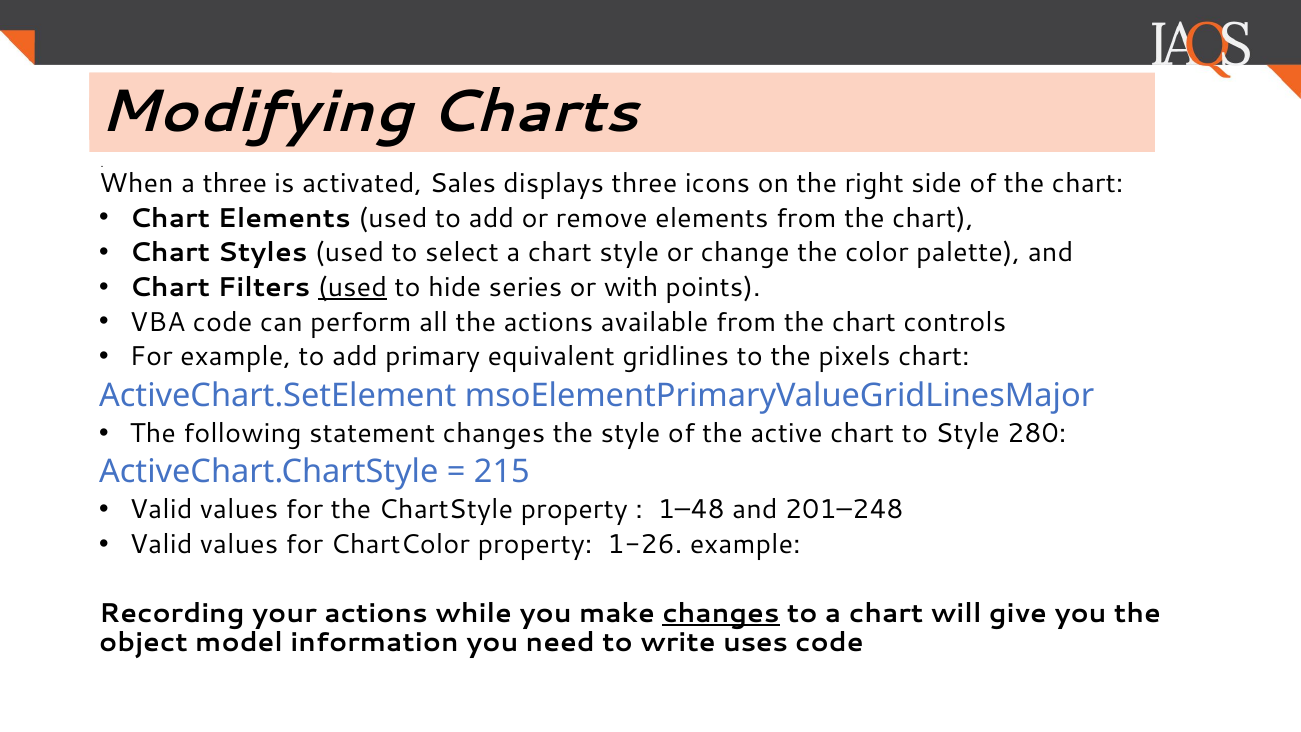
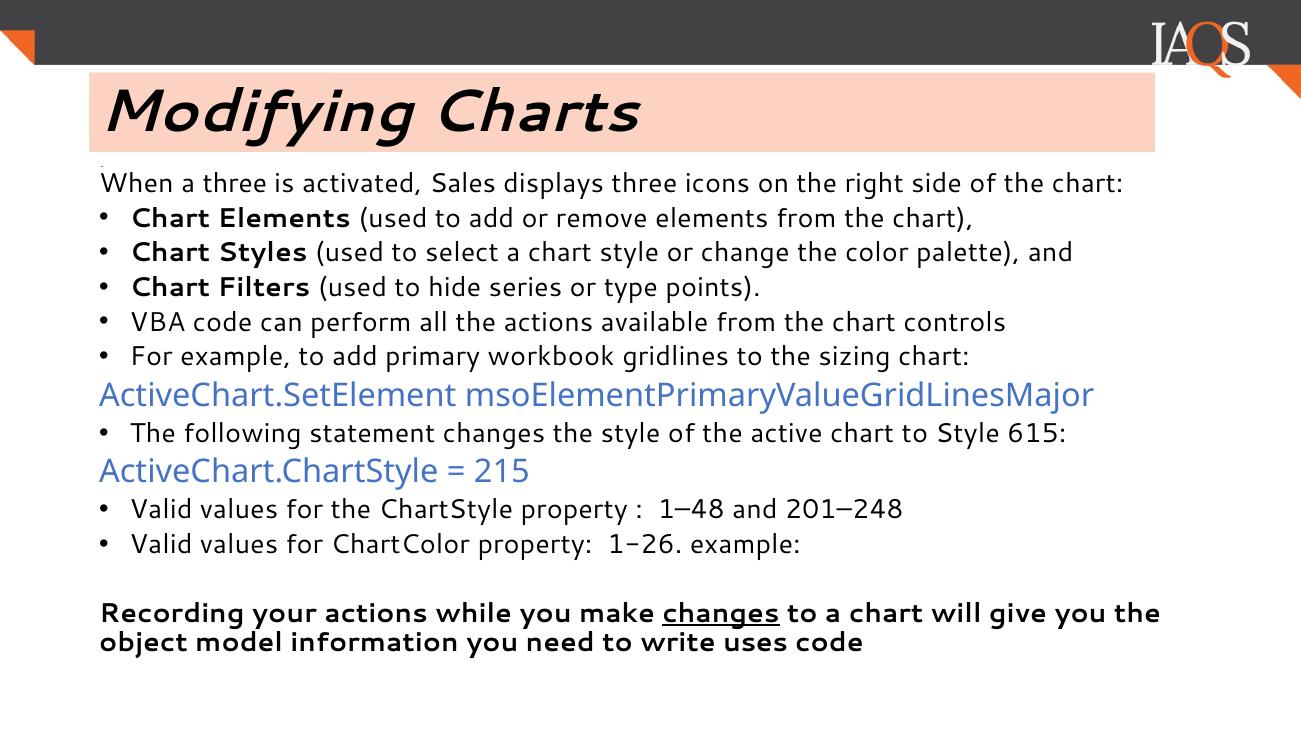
used at (352, 287) underline: present -> none
with: with -> type
equivalent: equivalent -> workbook
pixels: pixels -> sizing
280: 280 -> 615
